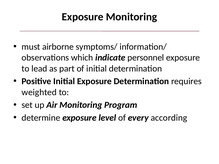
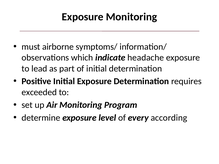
personnel: personnel -> headache
weighted: weighted -> exceeded
